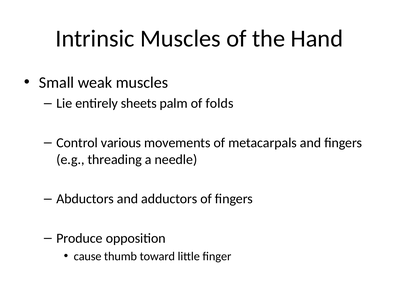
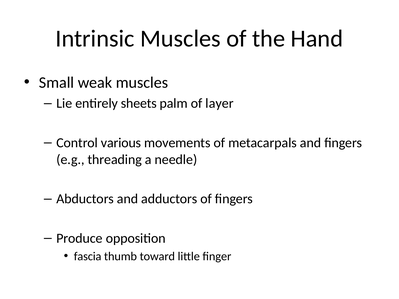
folds: folds -> layer
cause: cause -> fascia
